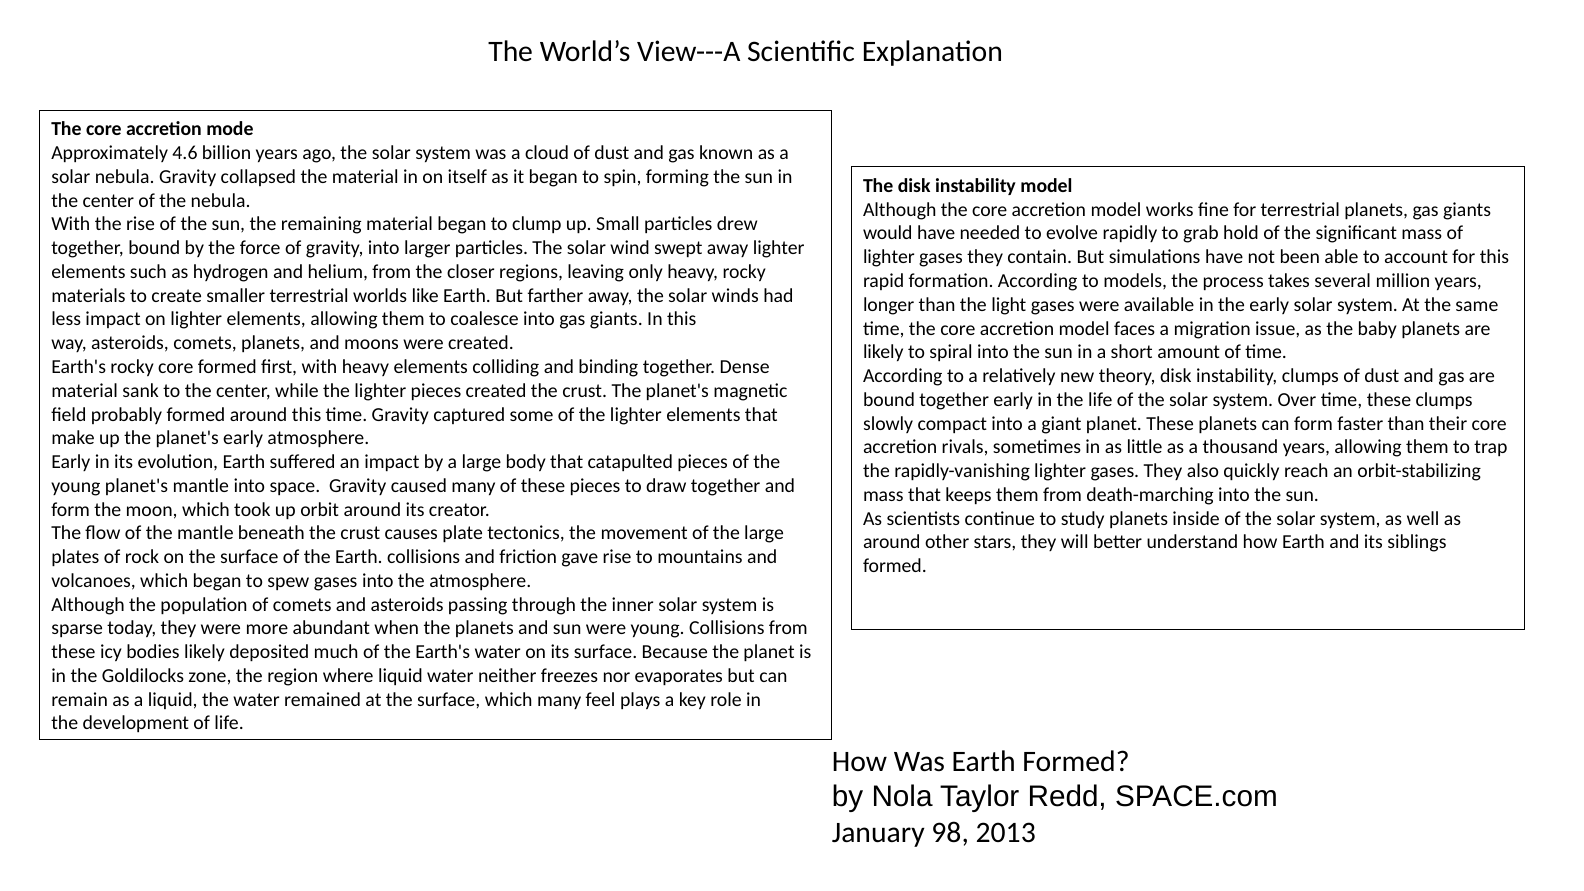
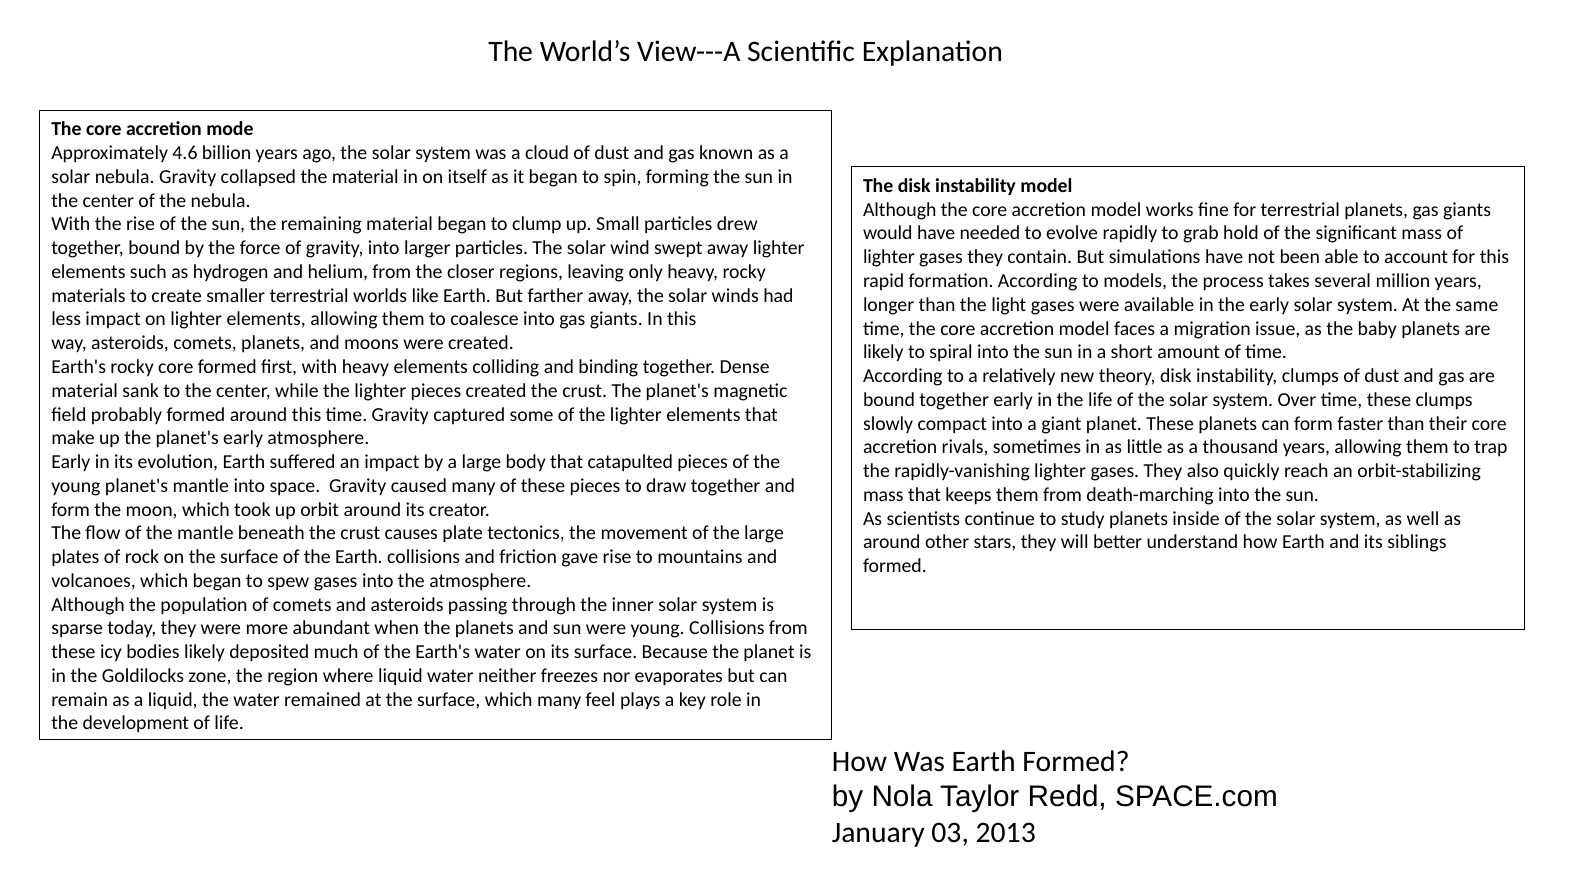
98: 98 -> 03
